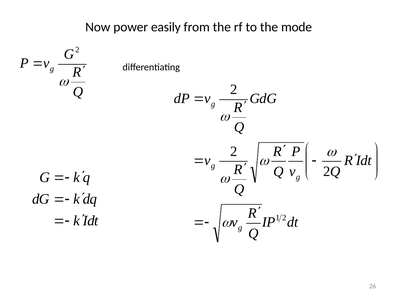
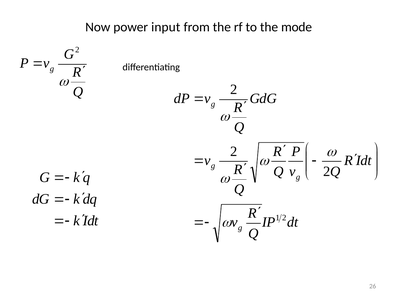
easily: easily -> input
